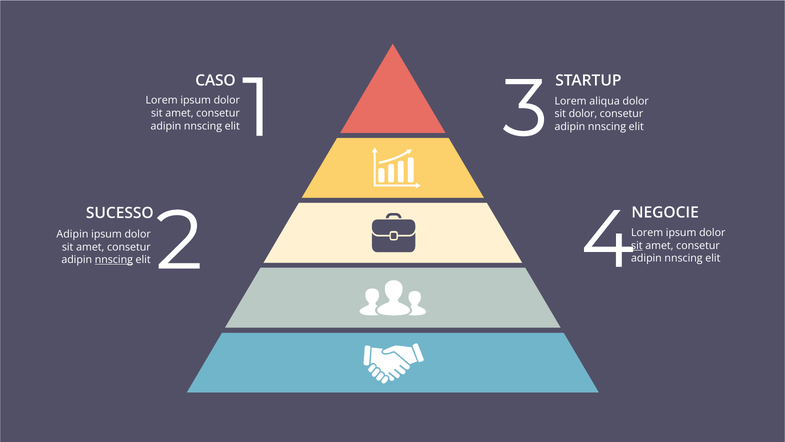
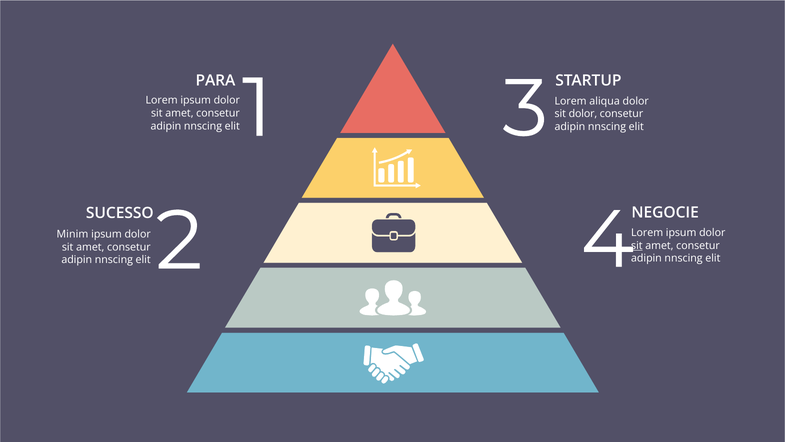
CASO: CASO -> PARA
Adipin at (72, 234): Adipin -> Minim
nnscing at (114, 260) underline: present -> none
